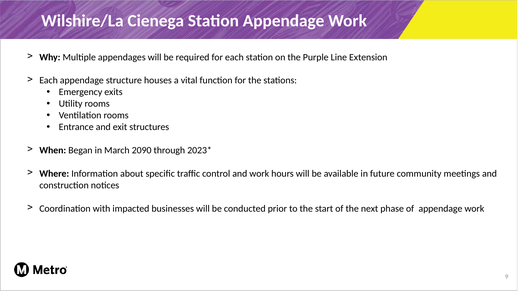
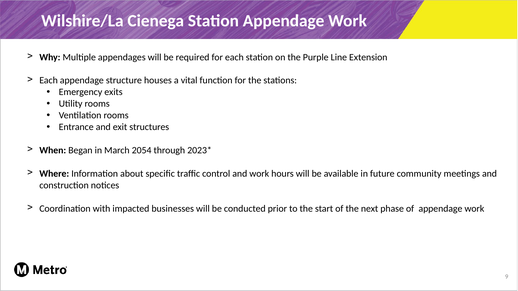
2090: 2090 -> 2054
